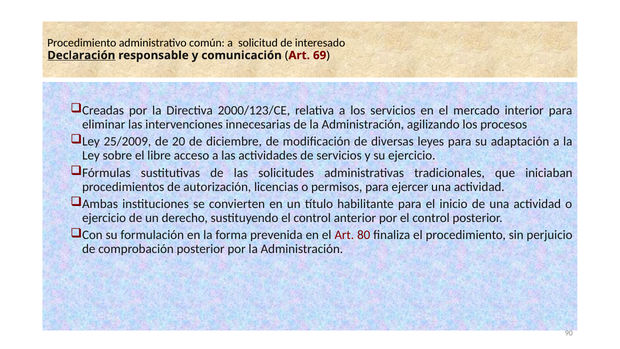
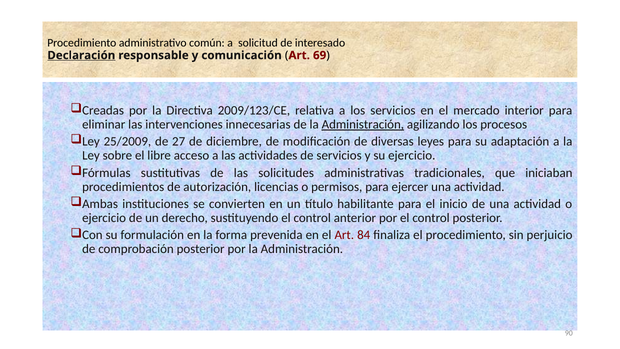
2000/123/CE: 2000/123/CE -> 2009/123/CE
Administración at (363, 124) underline: none -> present
20: 20 -> 27
80: 80 -> 84
